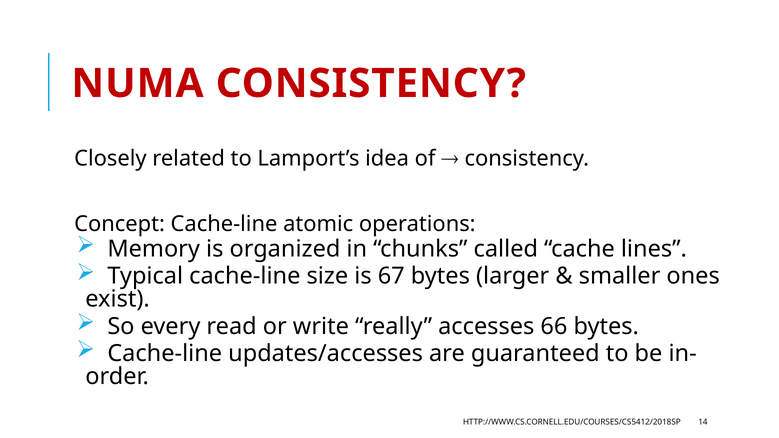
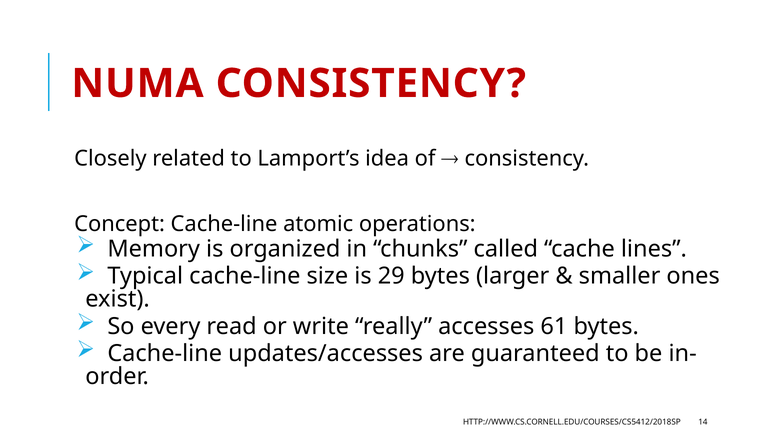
67: 67 -> 29
66: 66 -> 61
